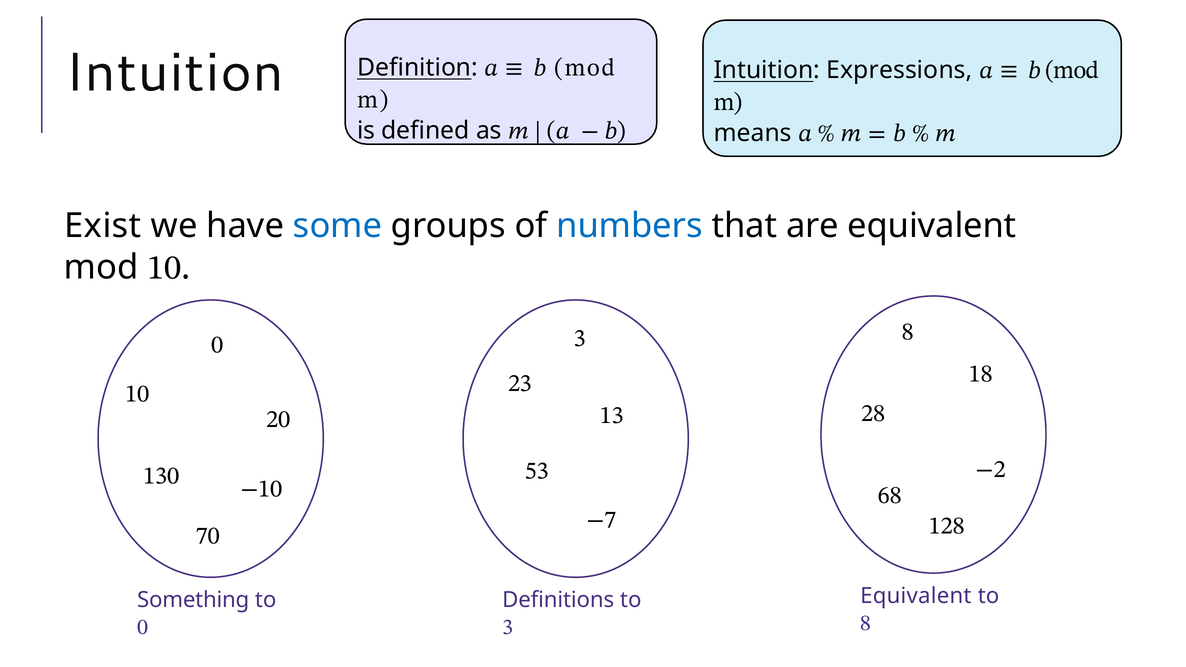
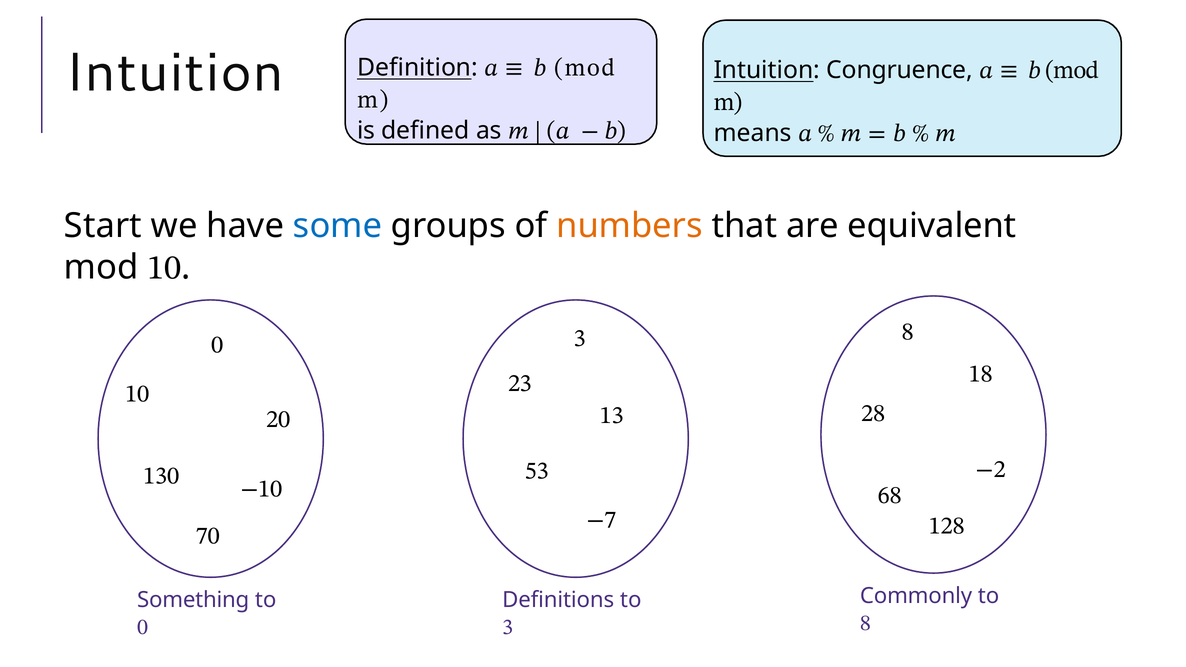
Expressions: Expressions -> Congruence
Exist: Exist -> Start
numbers colour: blue -> orange
Equivalent at (916, 596): Equivalent -> Commonly
